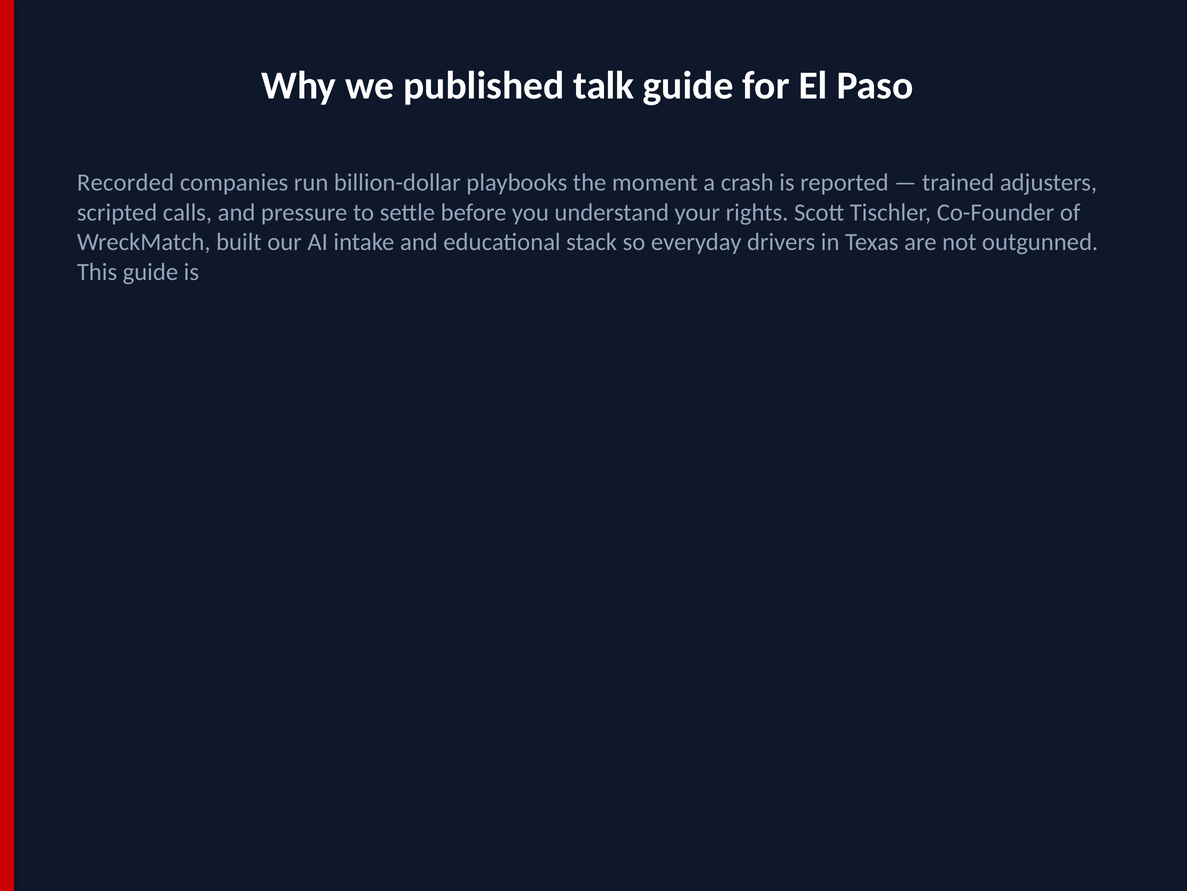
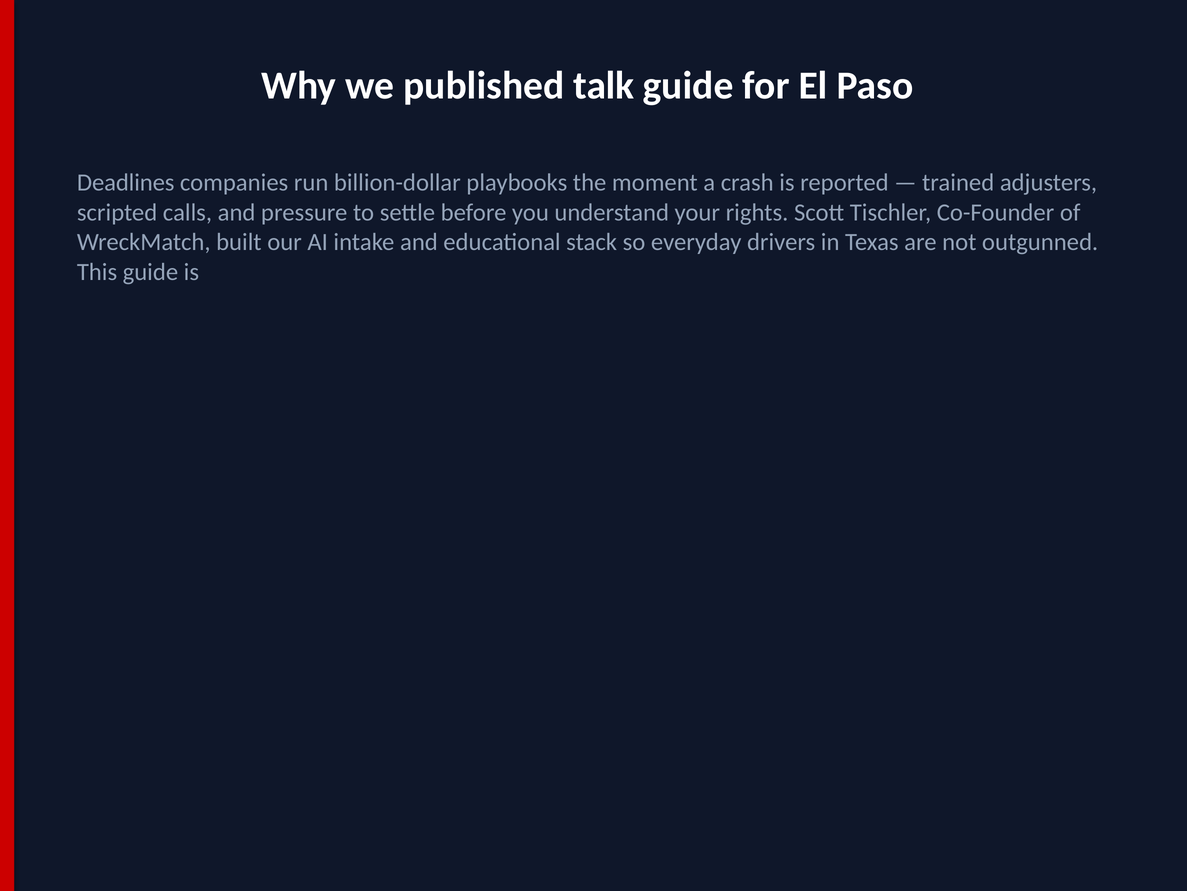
Recorded: Recorded -> Deadlines
